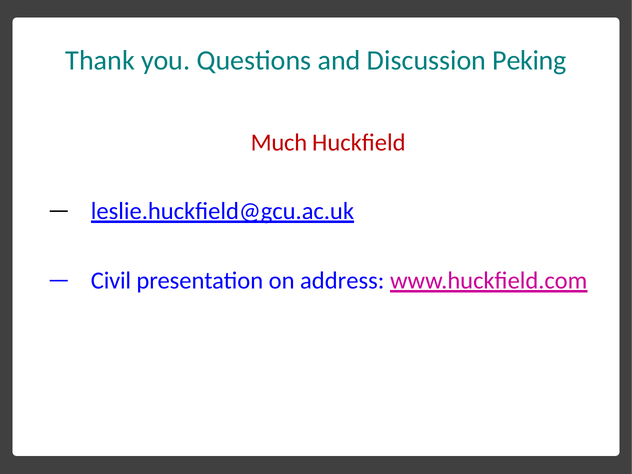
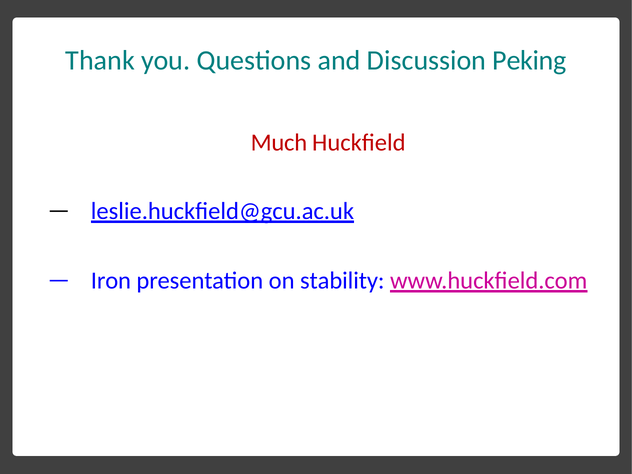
Civil: Civil -> Iron
address: address -> stability
